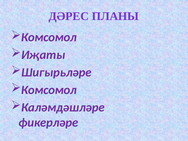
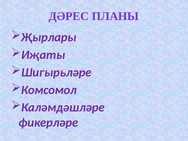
Комсомол at (49, 37): Комсомол -> Җырлары
